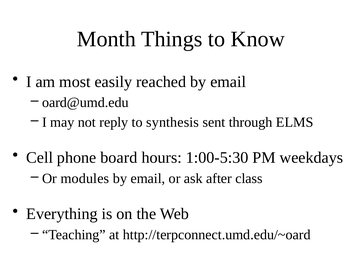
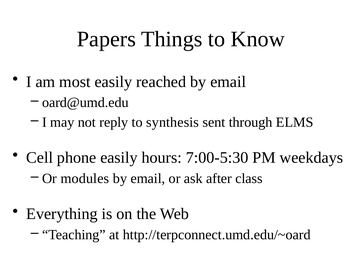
Month: Month -> Papers
phone board: board -> easily
1:00-5:30: 1:00-5:30 -> 7:00-5:30
